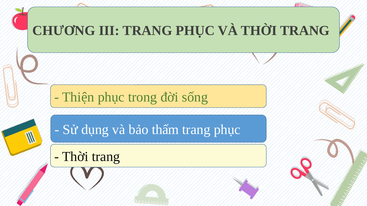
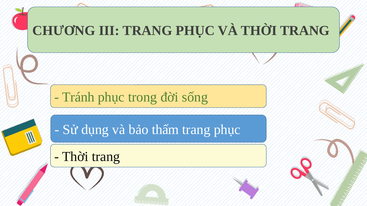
Thiện: Thiện -> Tránh
